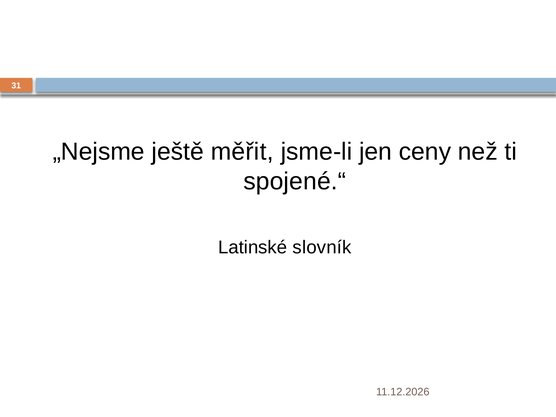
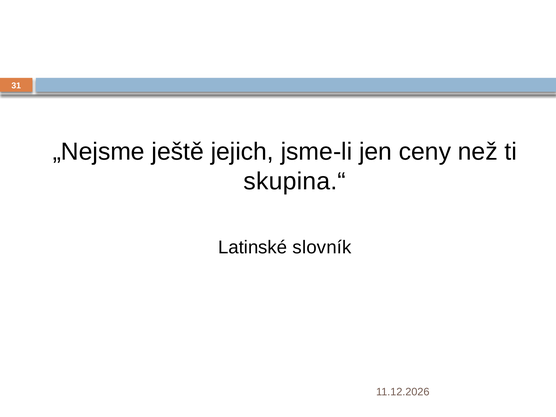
měřit: měřit -> jejich
spojené.“: spojené.“ -> skupina.“
